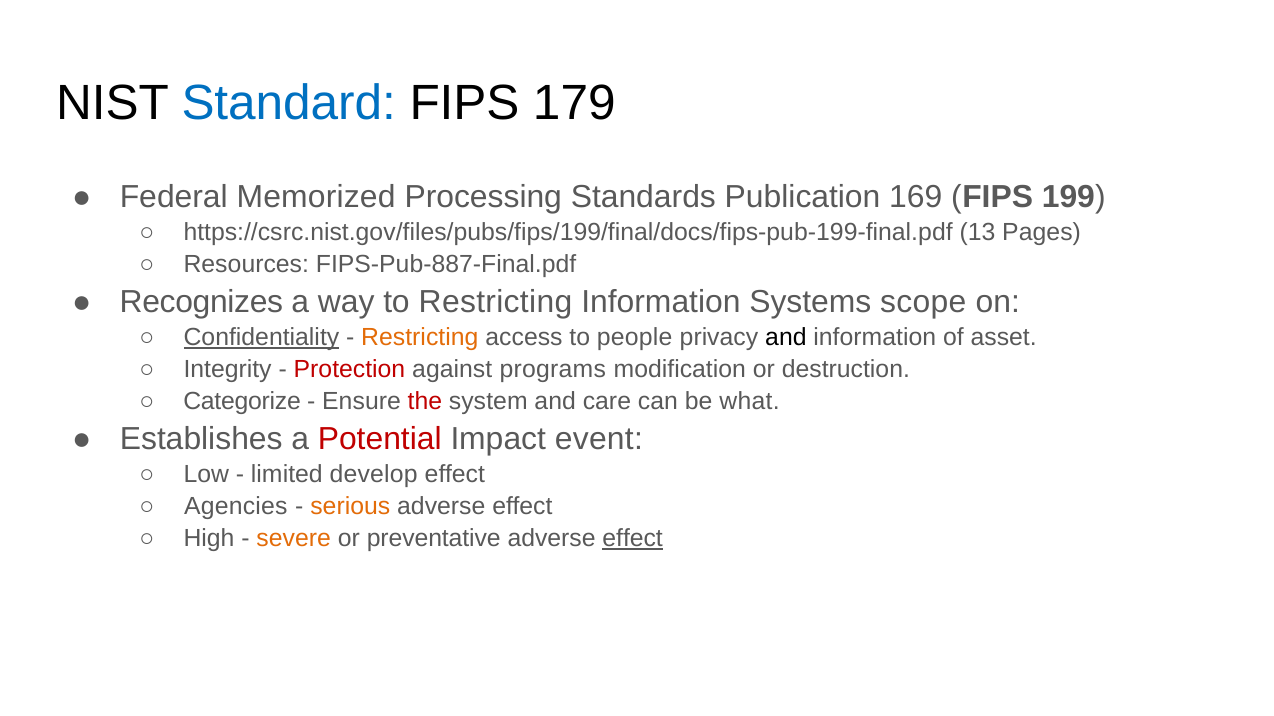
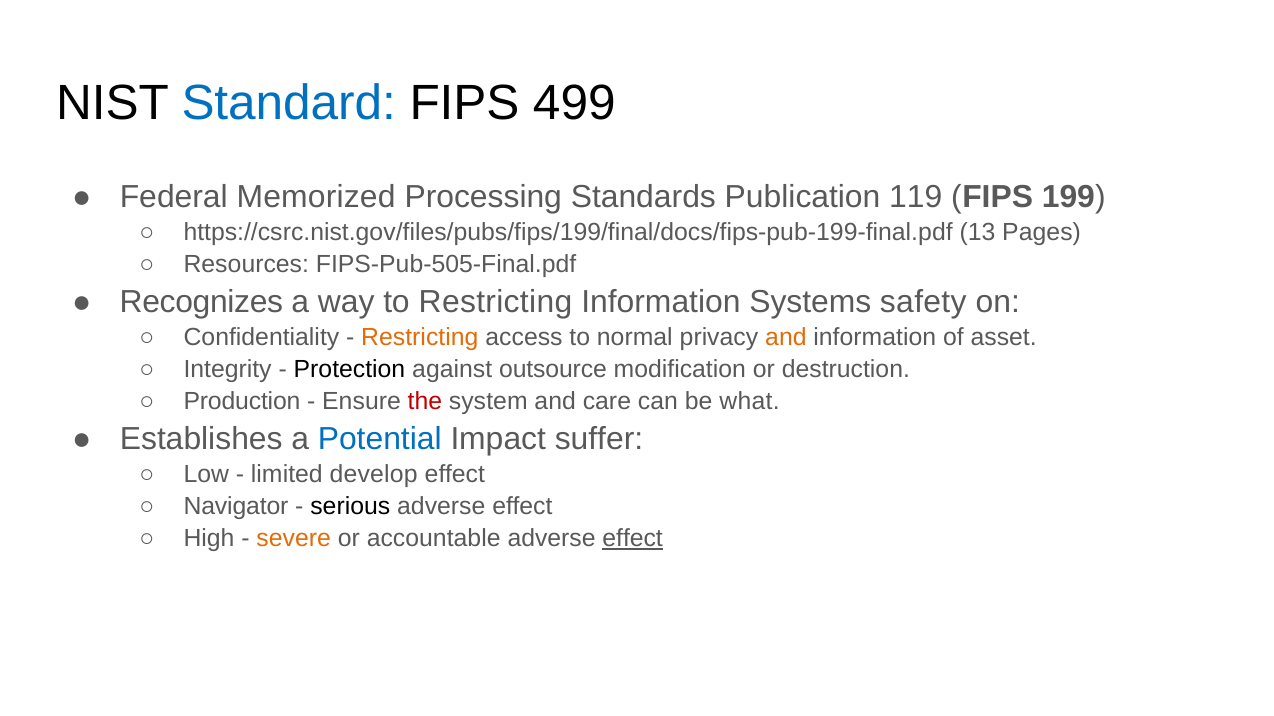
179: 179 -> 499
169: 169 -> 119
FIPS-Pub-887-Final.pdf: FIPS-Pub-887-Final.pdf -> FIPS-Pub-505-Final.pdf
scope: scope -> safety
Confidentiality underline: present -> none
people: people -> normal
and at (786, 338) colour: black -> orange
Protection colour: red -> black
programs: programs -> outsource
Categorize: Categorize -> Production
Potential colour: red -> blue
event: event -> suffer
Agencies: Agencies -> Navigator
serious colour: orange -> black
preventative: preventative -> accountable
